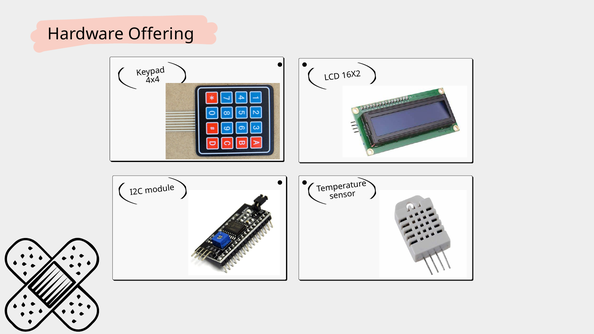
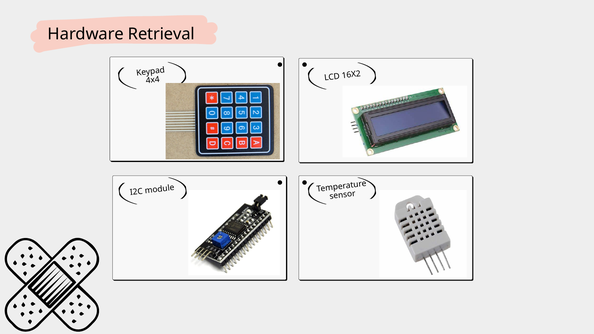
Offering: Offering -> Retrieval
